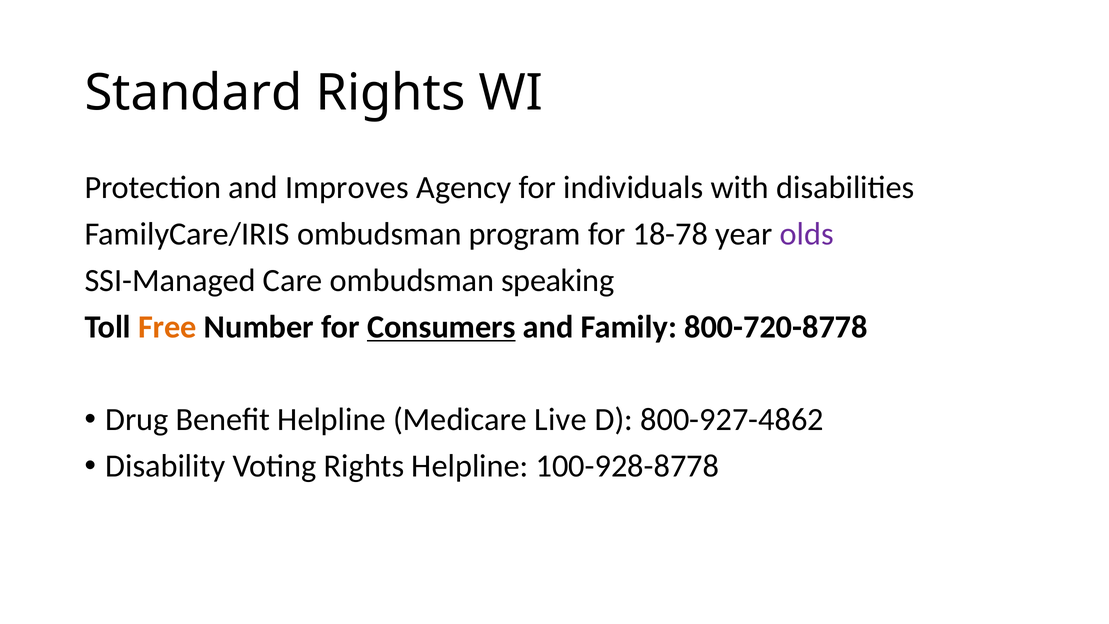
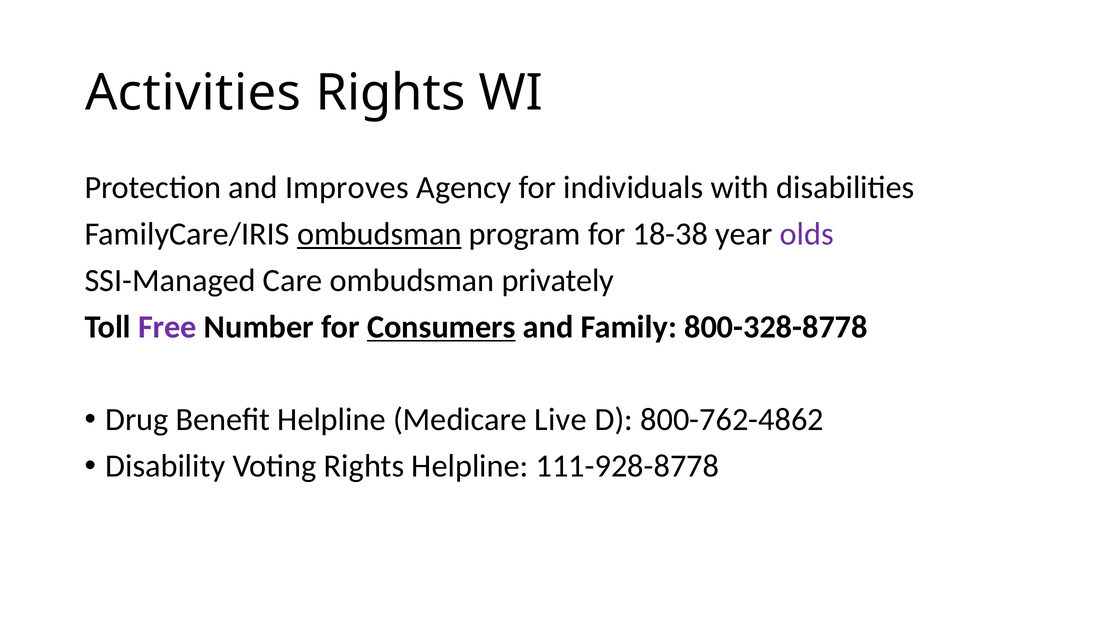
Standard: Standard -> Activities
ombudsman at (379, 234) underline: none -> present
18-78: 18-78 -> 18-38
speaking: speaking -> privately
Free colour: orange -> purple
800-720-8778: 800-720-8778 -> 800-328-8778
800-927-4862: 800-927-4862 -> 800-762-4862
100-928-8778: 100-928-8778 -> 111-928-8778
